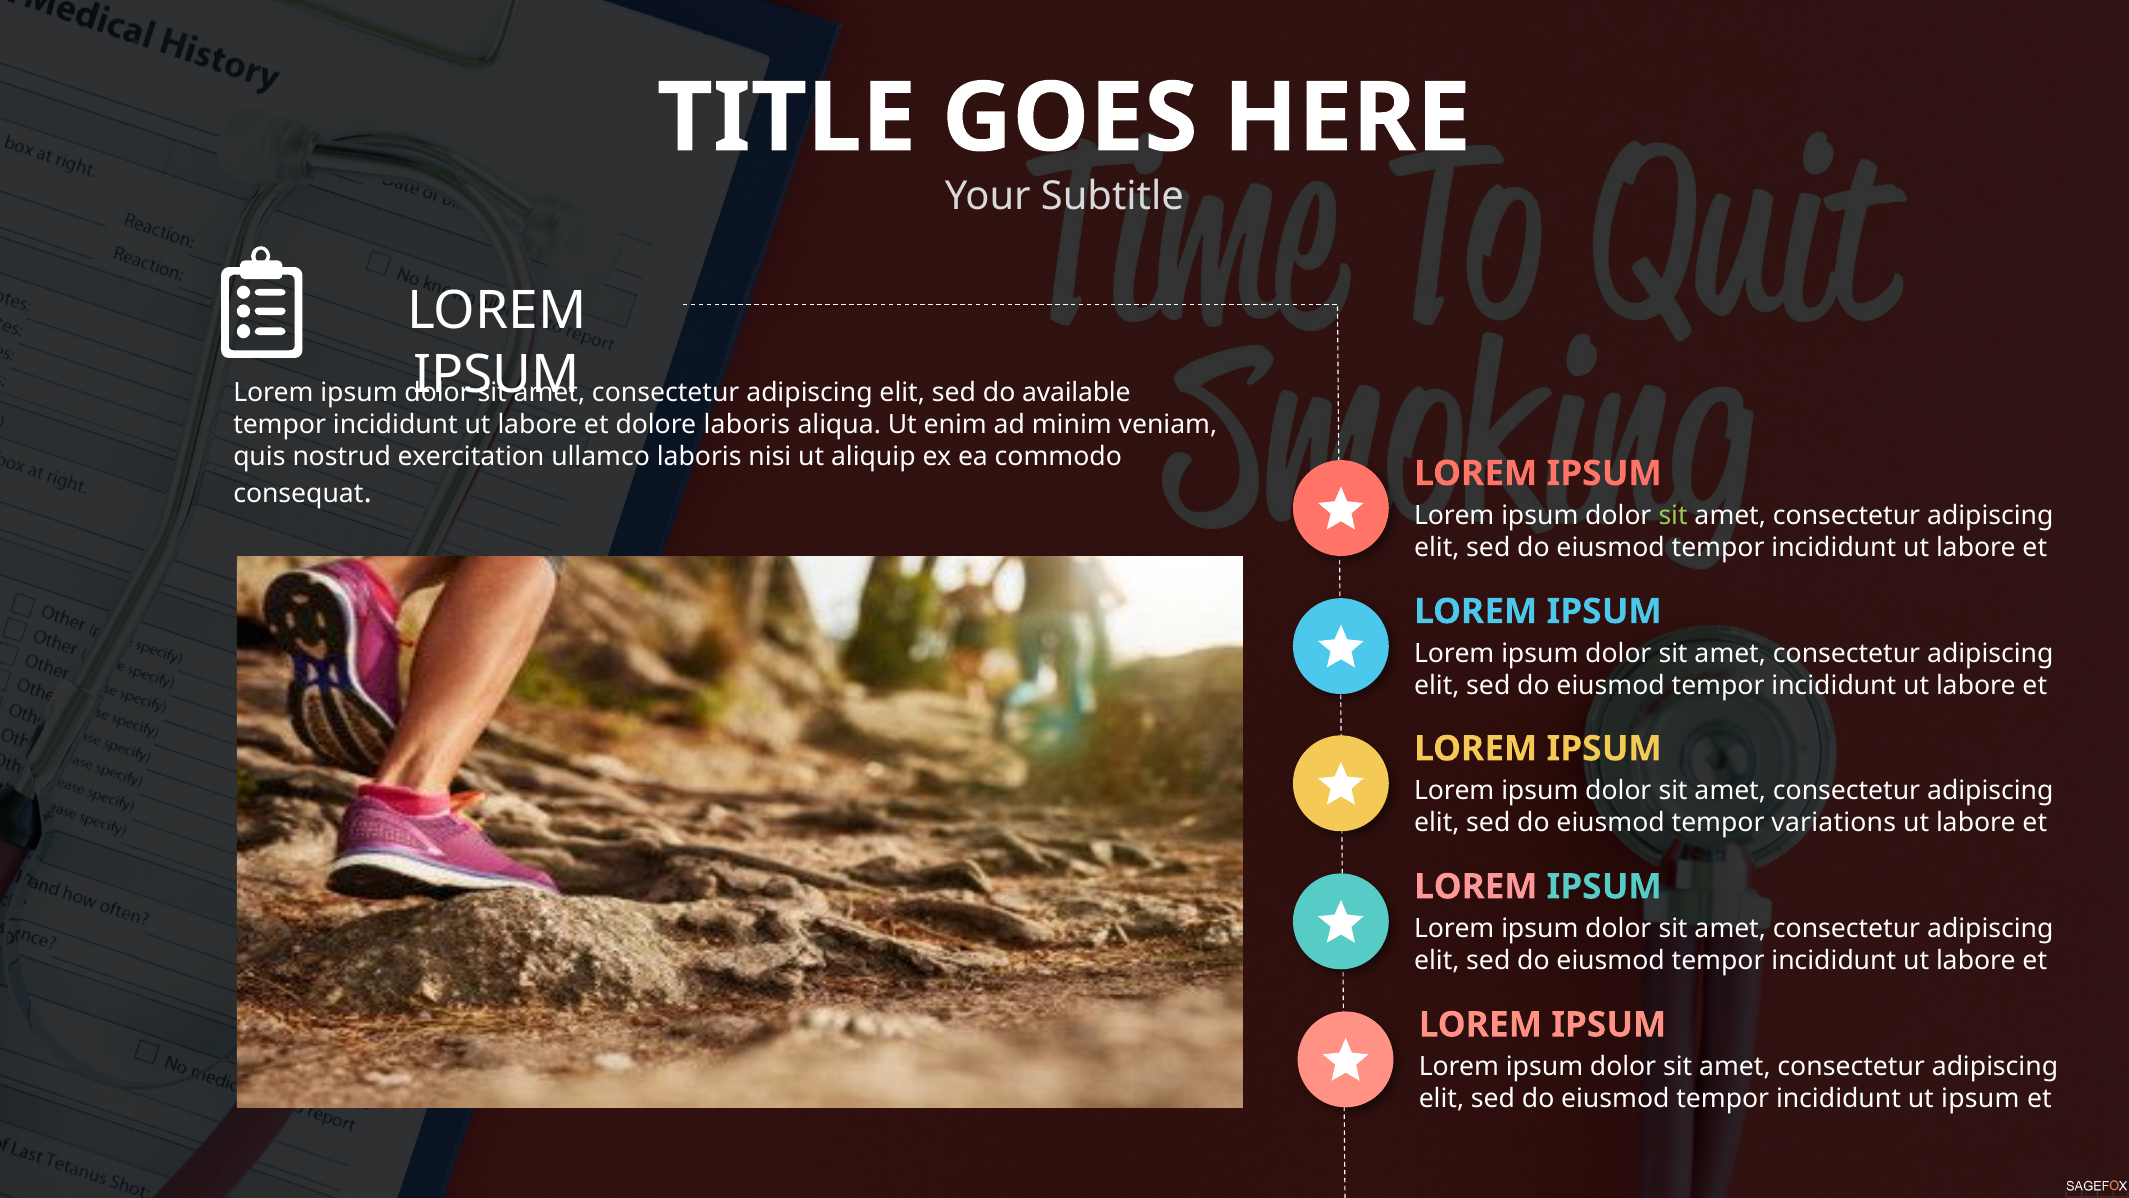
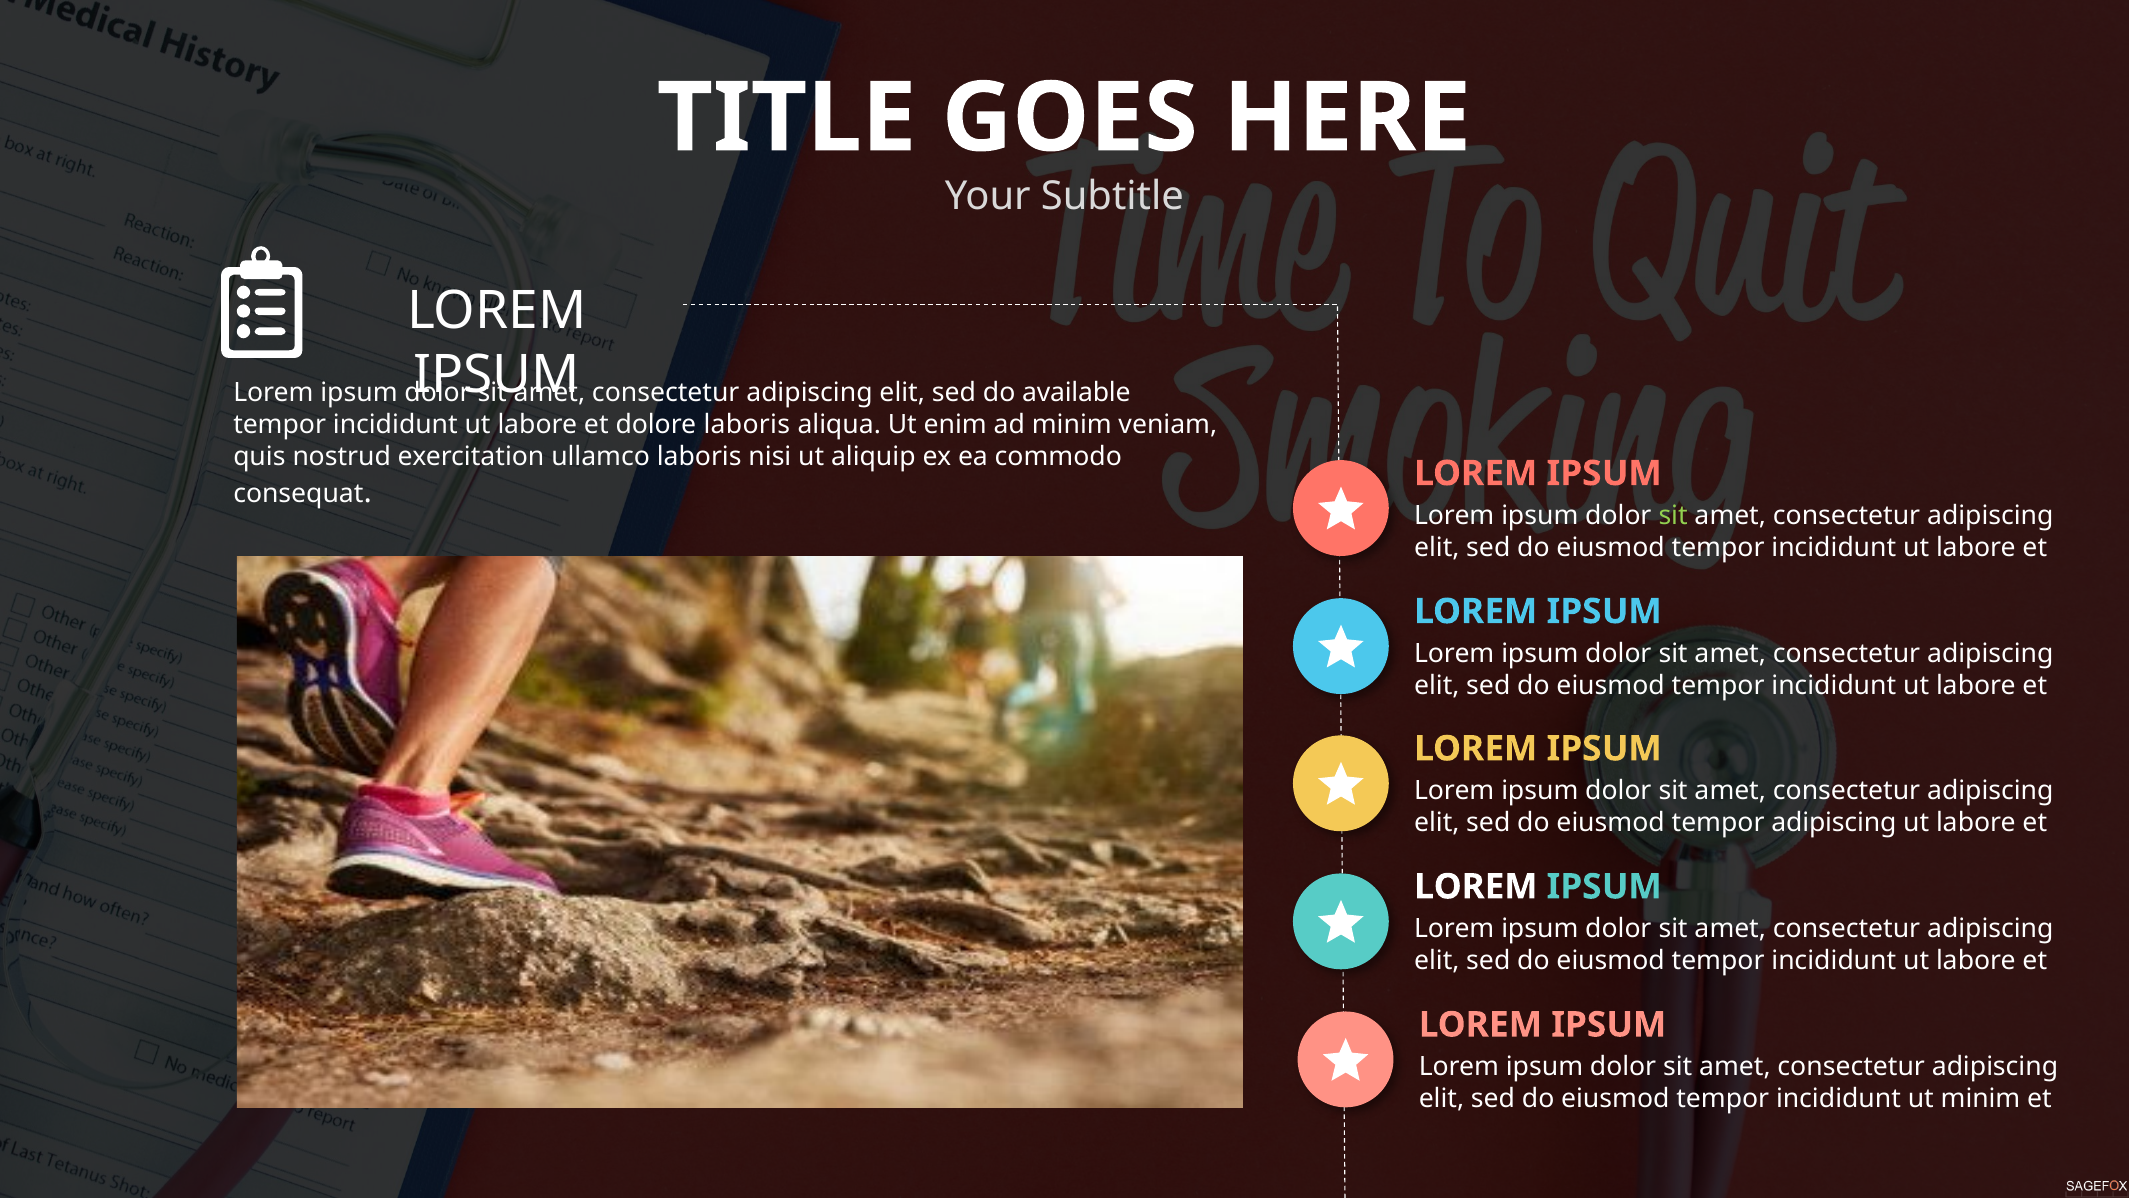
tempor variations: variations -> adipiscing
LOREM at (1476, 886) colour: pink -> white
ut ipsum: ipsum -> minim
